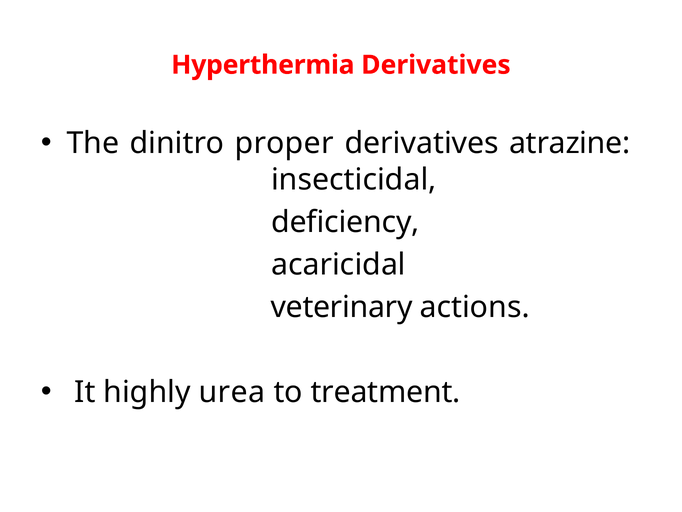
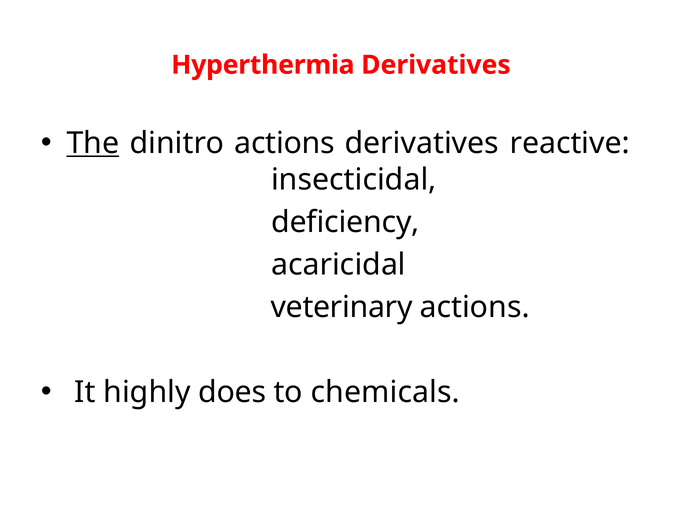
The underline: none -> present
dinitro proper: proper -> actions
atrazine: atrazine -> reactive
urea: urea -> does
treatment: treatment -> chemicals
